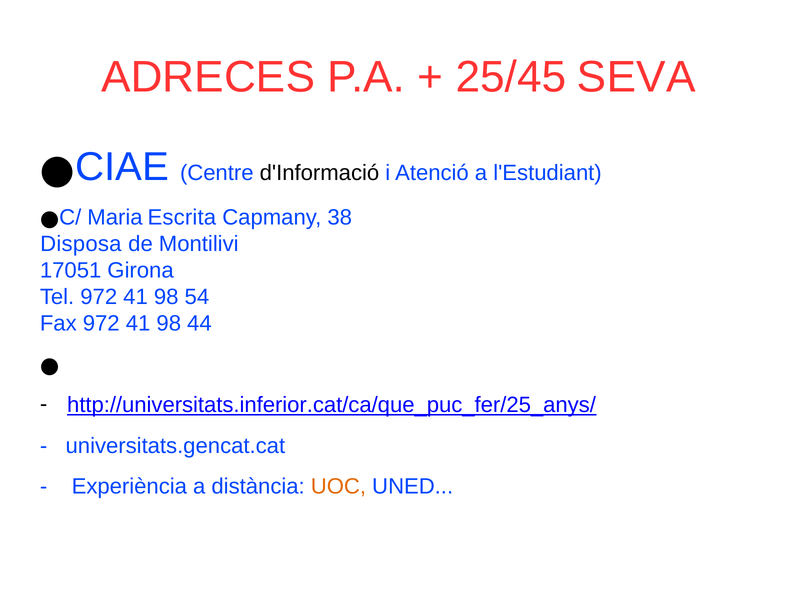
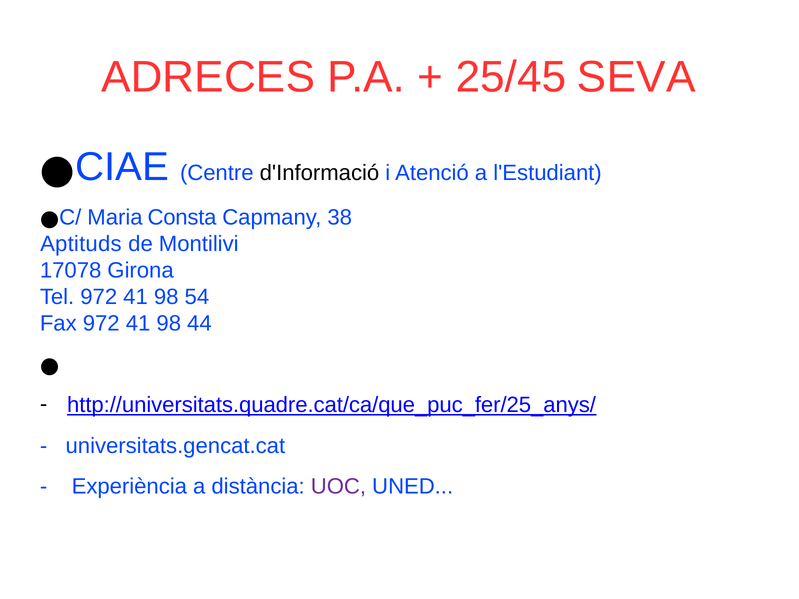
Escrita: Escrita -> Consta
Disposa: Disposa -> Aptituds
17051: 17051 -> 17078
http://universitats.inferior.cat/ca/que_puc_fer/25_anys/: http://universitats.inferior.cat/ca/que_puc_fer/25_anys/ -> http://universitats.quadre.cat/ca/que_puc_fer/25_anys/
UOC colour: orange -> purple
